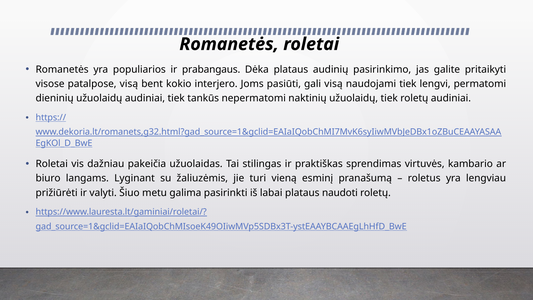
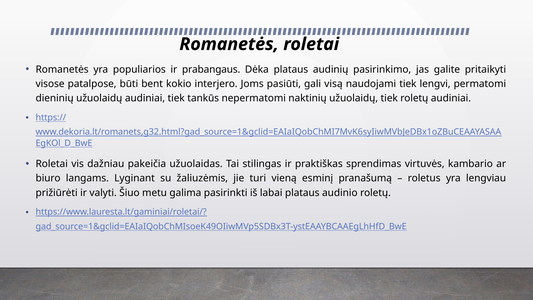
patalpose visą: visą -> būti
naudoti: naudoti -> audinio
